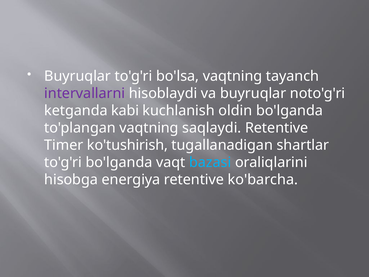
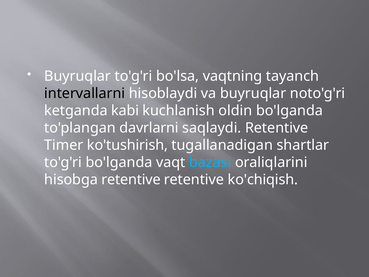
intervallarni colour: purple -> black
to'plangan vaqtning: vaqtning -> davrlarni
hisobga energiya: energiya -> retentive
ko'barcha: ko'barcha -> ko'chiqish
